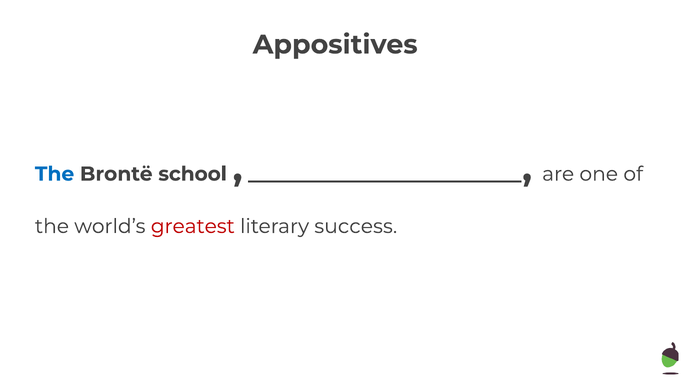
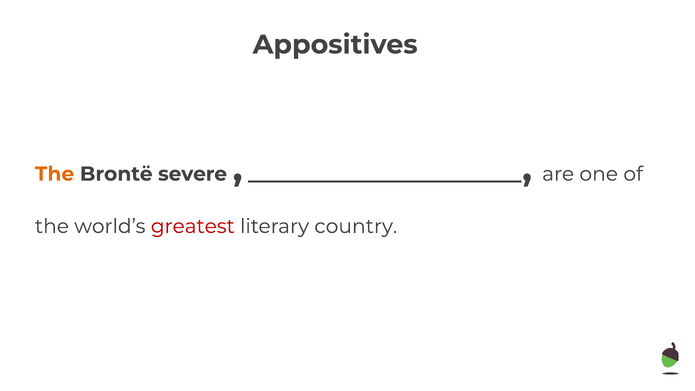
The at (55, 174) colour: blue -> orange
school: school -> severe
success: success -> country
